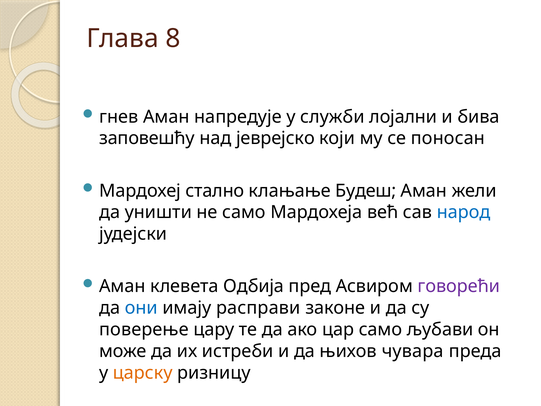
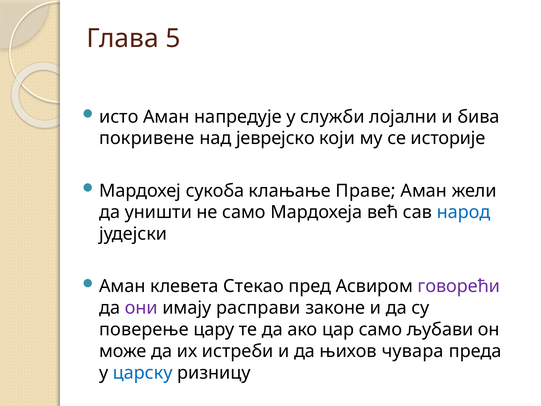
8: 8 -> 5
гнев: гнев -> исто
заповешћу: заповешћу -> покривене
поносан: поносан -> историје
стално: стално -> сукоба
Будеш: Будеш -> Праве
Одбија: Одбија -> Стекао
они colour: blue -> purple
царску colour: orange -> blue
